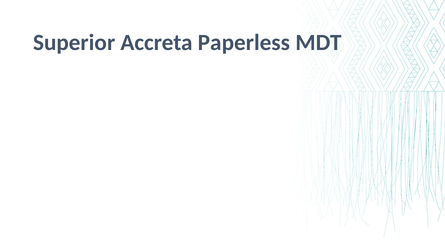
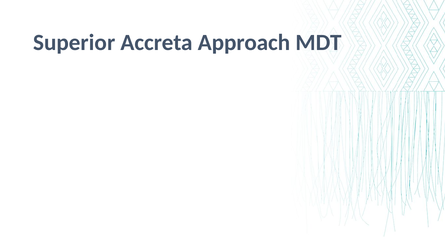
Paperless: Paperless -> Approach
